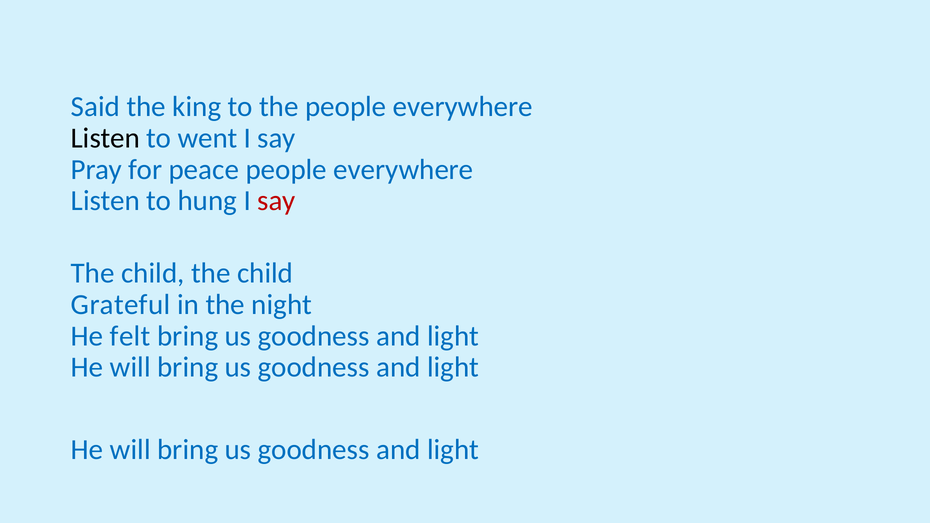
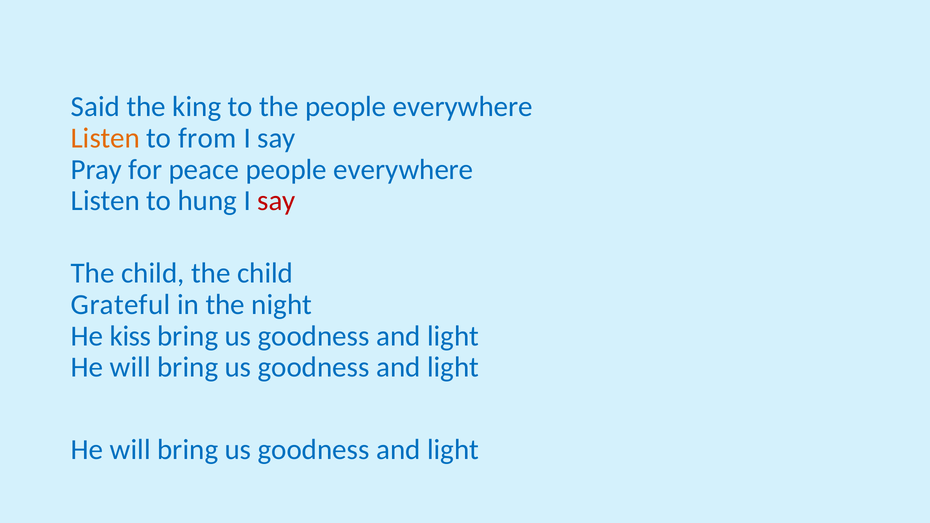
Listen at (105, 138) colour: black -> orange
went: went -> from
felt: felt -> kiss
